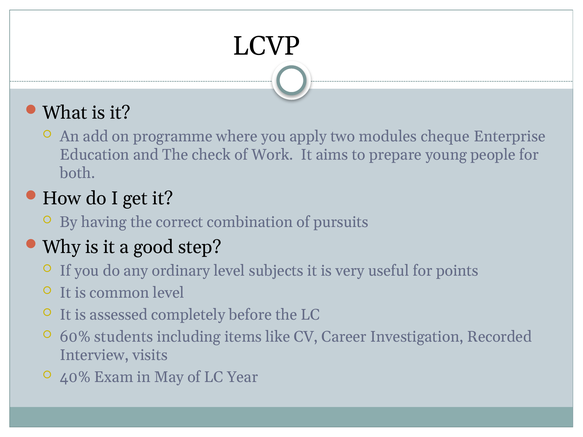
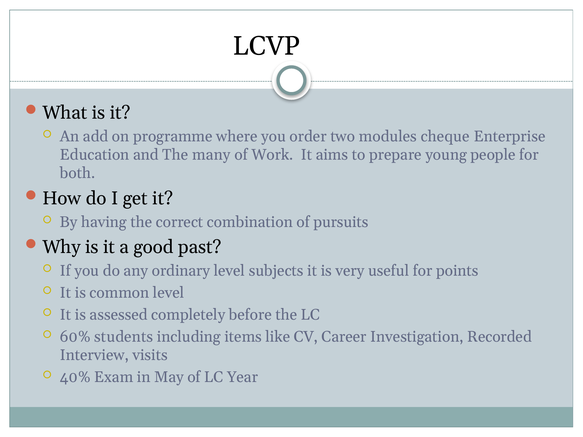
apply: apply -> order
check: check -> many
step: step -> past
